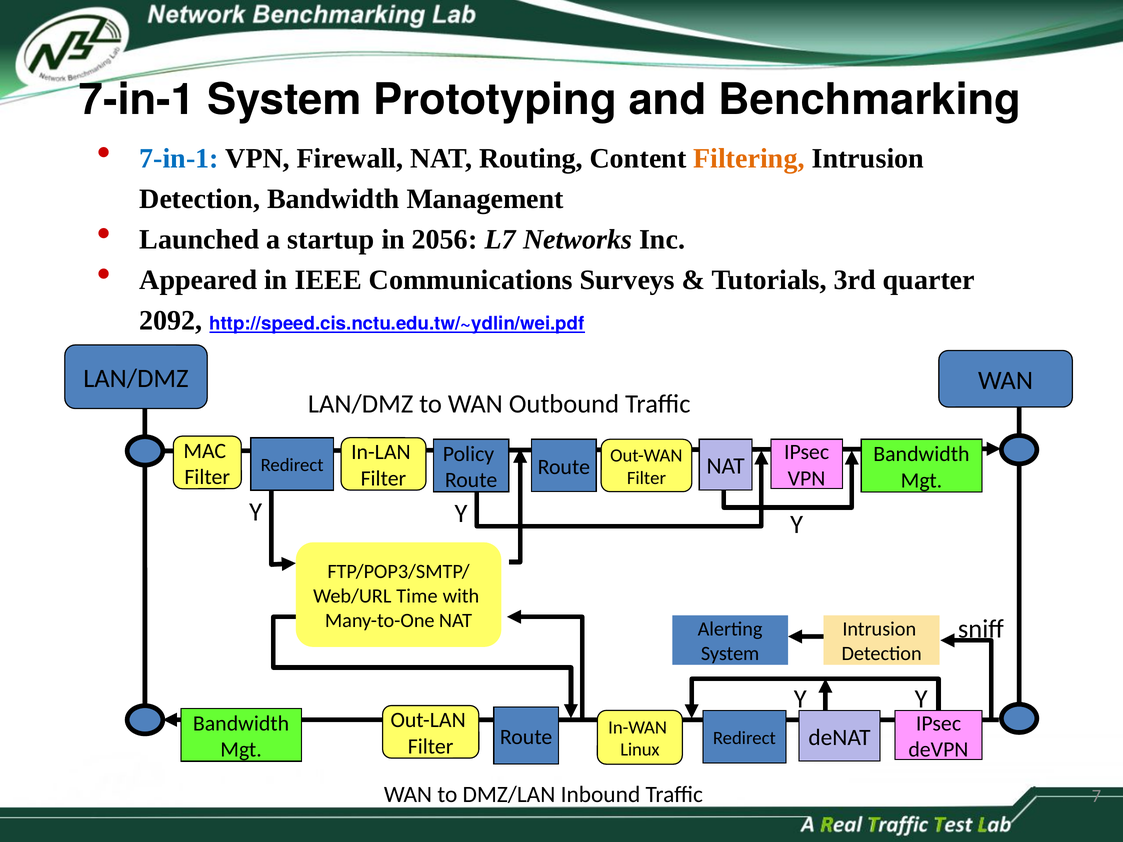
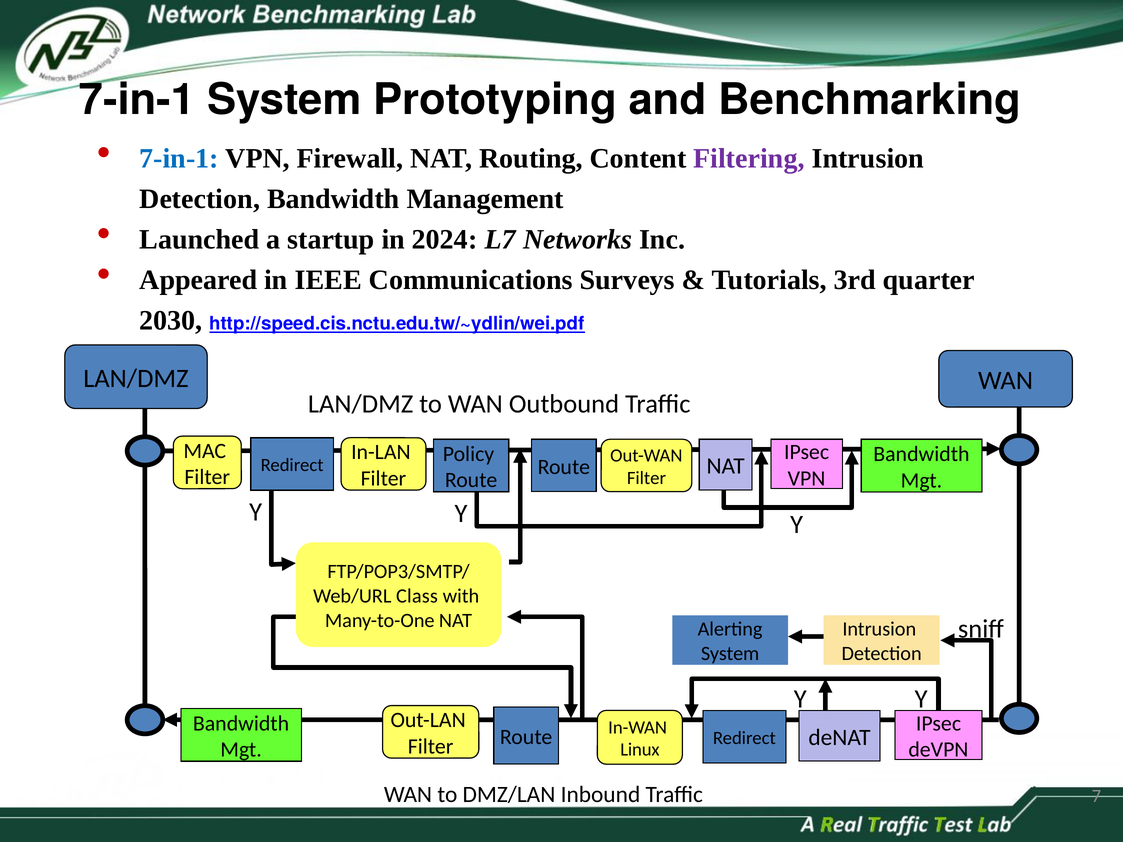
Filtering colour: orange -> purple
2056: 2056 -> 2024
2092: 2092 -> 2030
Time: Time -> Class
